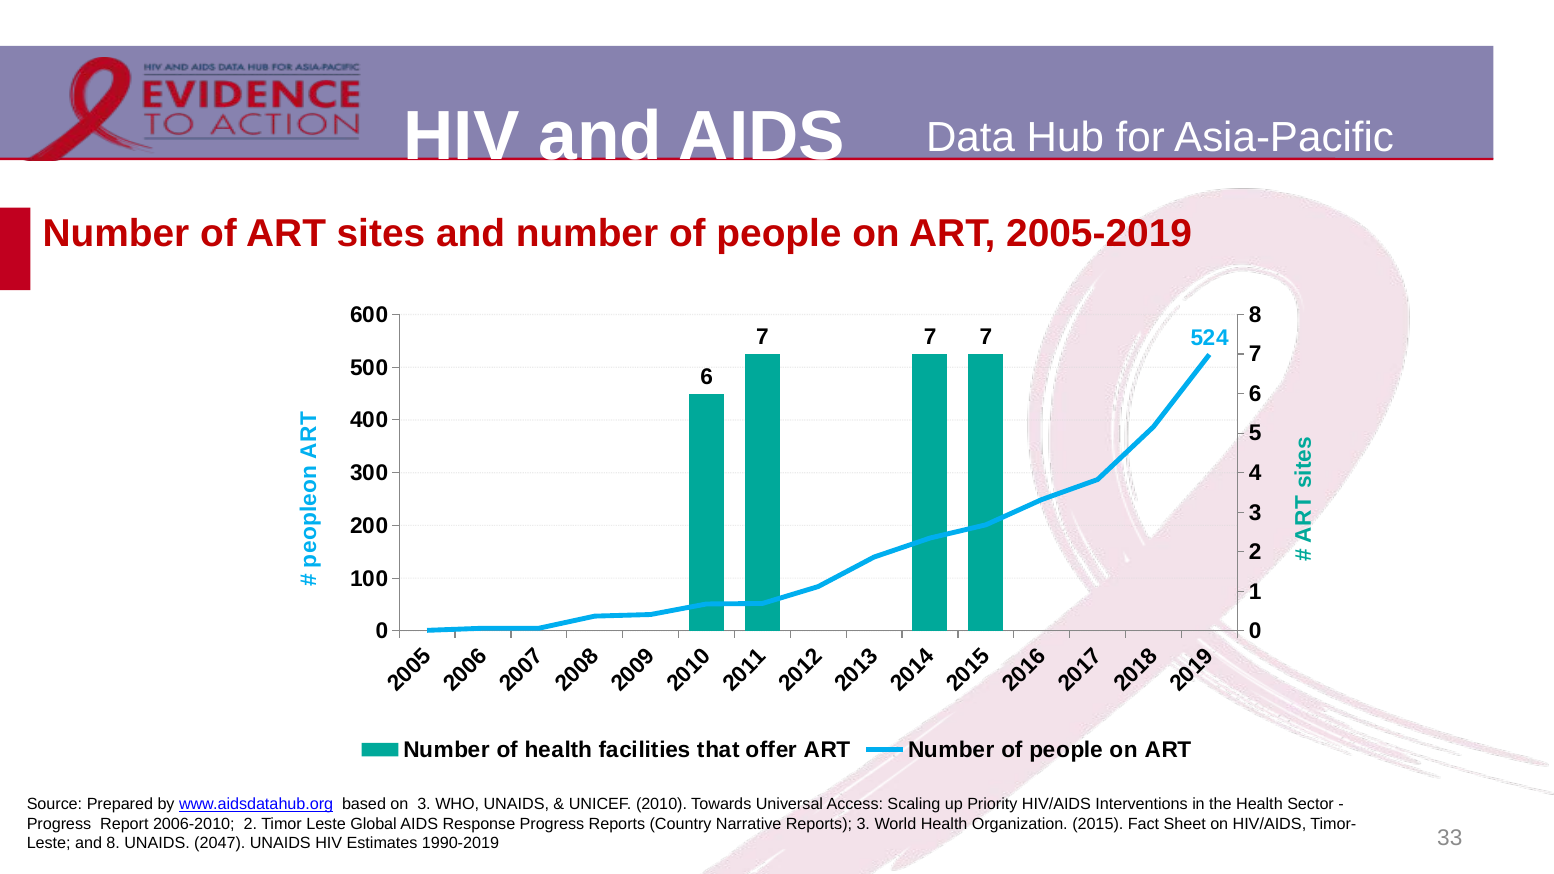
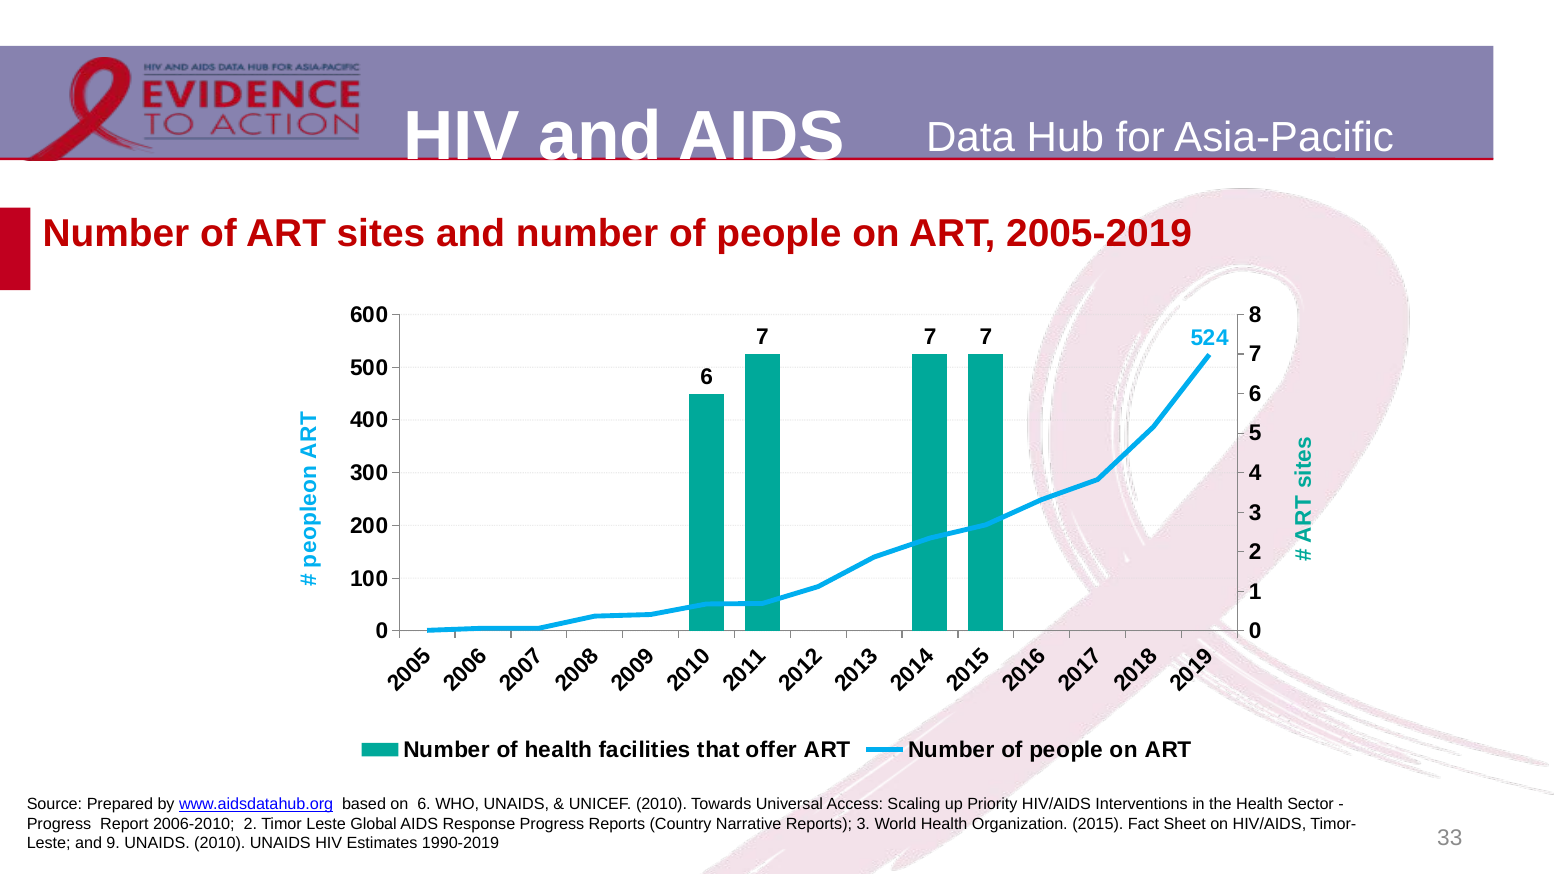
on 3: 3 -> 6
and 8: 8 -> 9
UNAIDS 2047: 2047 -> 2010
